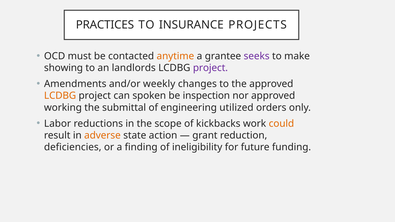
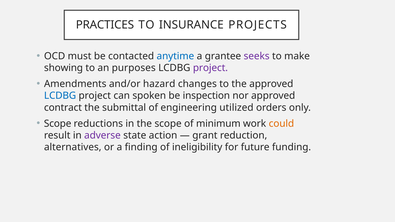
anytime colour: orange -> blue
landlords: landlords -> purposes
weekly: weekly -> hazard
LCDBG at (60, 96) colour: orange -> blue
working: working -> contract
Labor at (58, 124): Labor -> Scope
kickbacks: kickbacks -> minimum
adverse colour: orange -> purple
deficiencies: deficiencies -> alternatives
